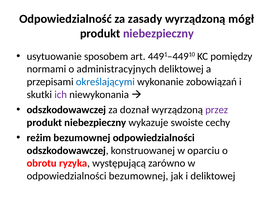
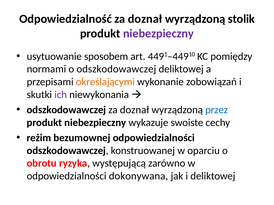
Odpowiedzialność za zasady: zasady -> doznał
mógł: mógł -> stolik
o administracyjnych: administracyjnych -> odszkodowawczej
określającymi colour: blue -> orange
przez colour: purple -> blue
odpowiedzialności bezumownej: bezumownej -> dokonywana
